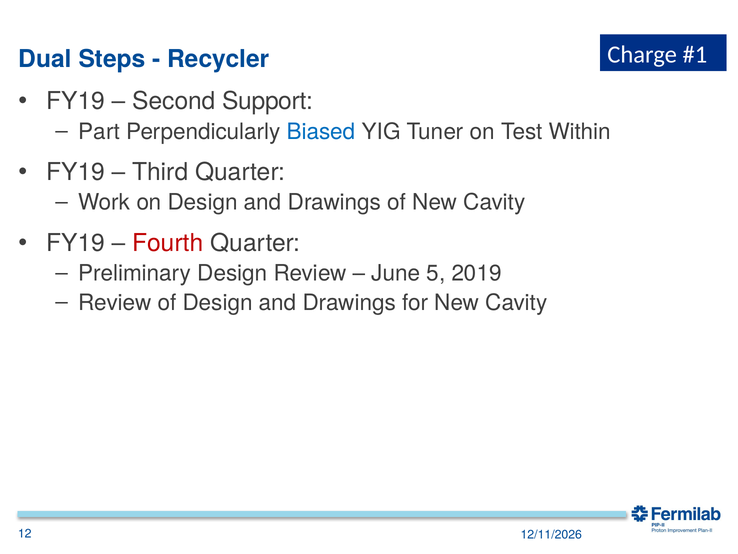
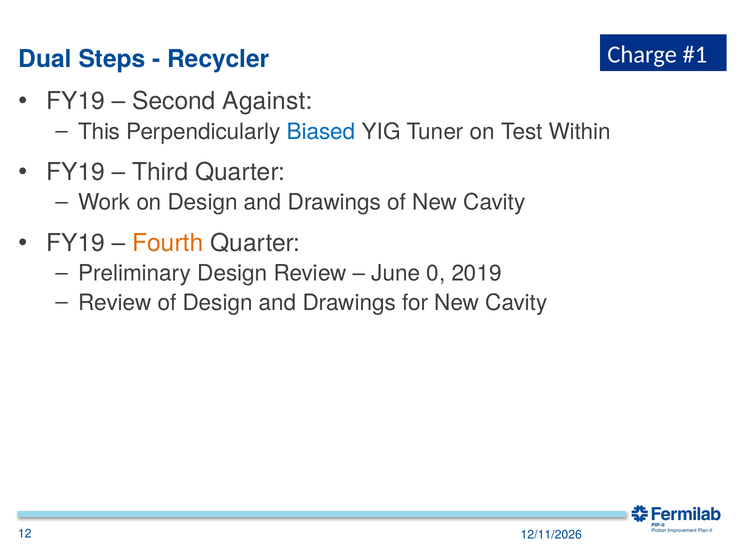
Support: Support -> Against
Part: Part -> This
Fourth colour: red -> orange
5: 5 -> 0
